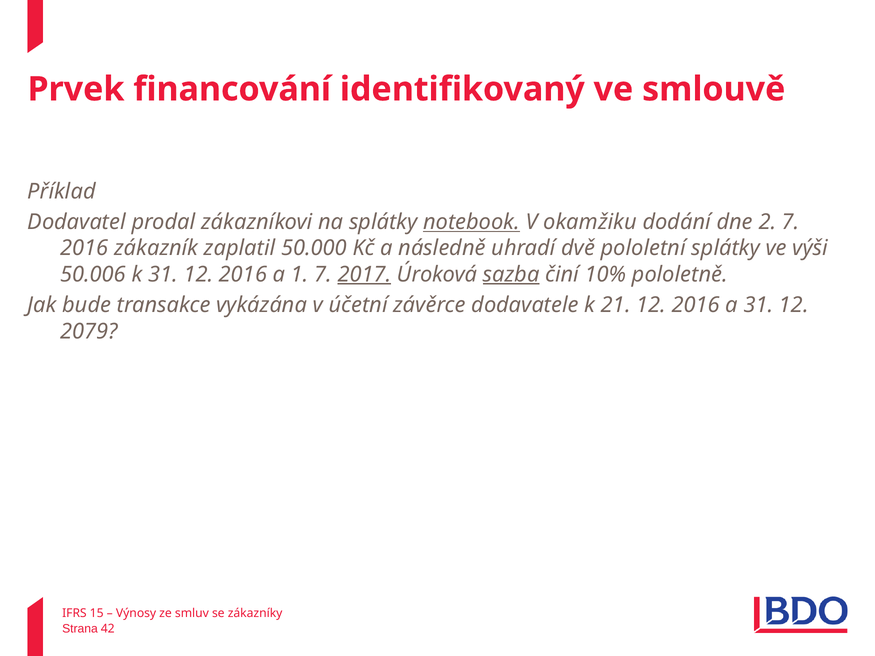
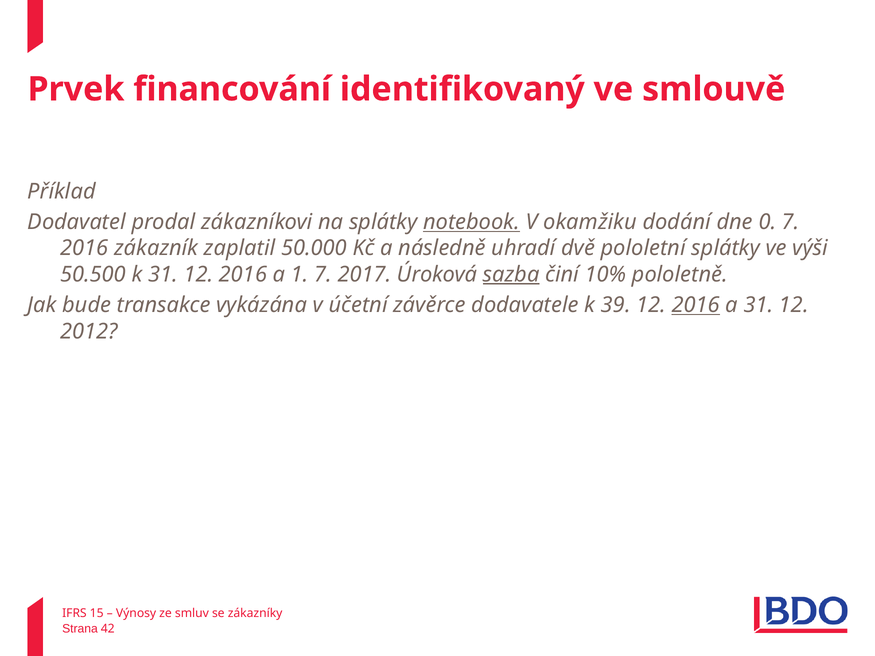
2: 2 -> 0
50.006: 50.006 -> 50.500
2017 underline: present -> none
21: 21 -> 39
2016 at (696, 305) underline: none -> present
2079: 2079 -> 2012
